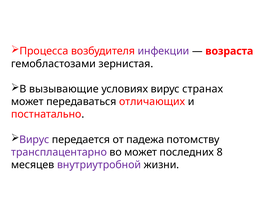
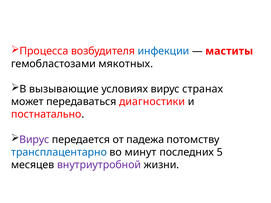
инфекции colour: purple -> blue
возраста: возраста -> маститы
зернистая: зернистая -> мякотных
отличающих: отличающих -> диагностики
трансплацентарно colour: purple -> blue
во может: может -> минут
8: 8 -> 5
